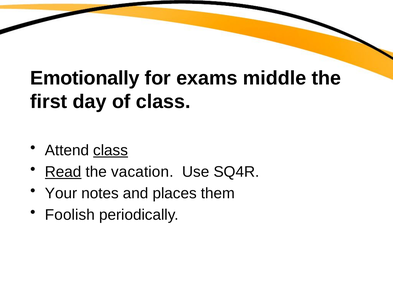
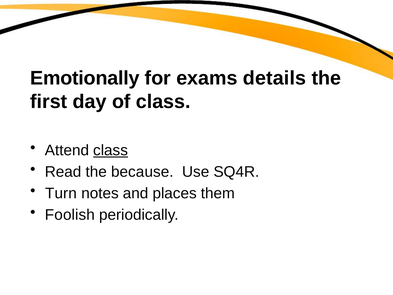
middle: middle -> details
Read underline: present -> none
vacation: vacation -> because
Your: Your -> Turn
